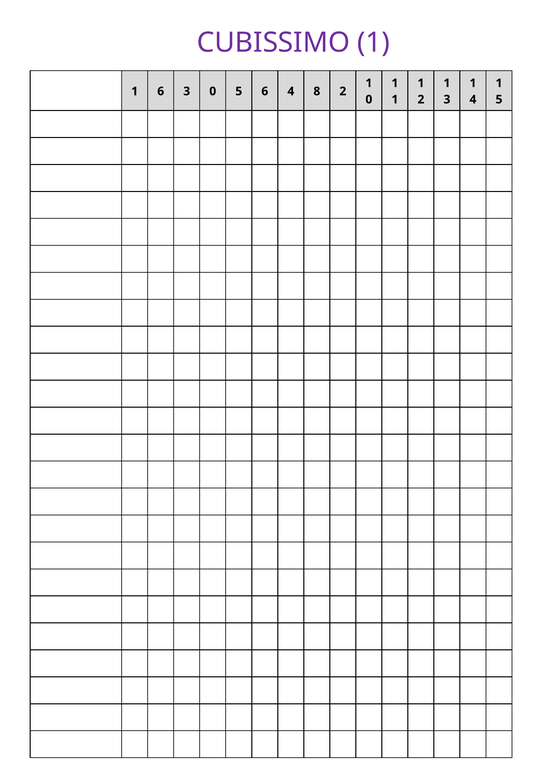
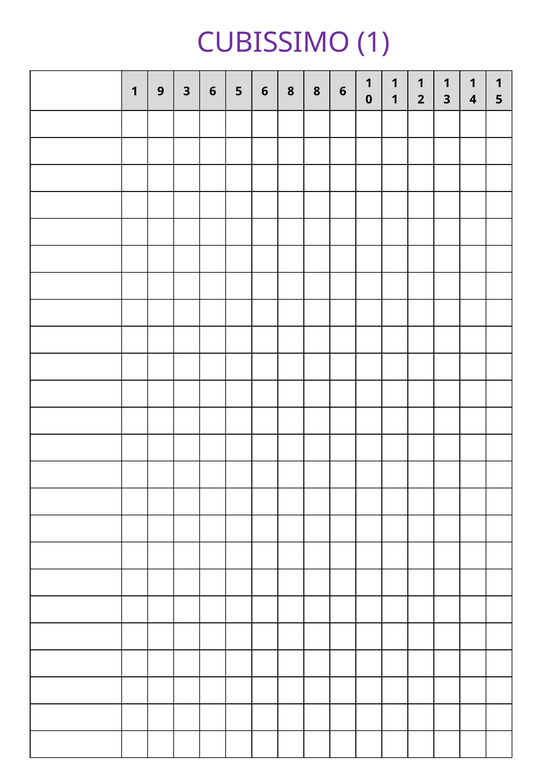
1 6: 6 -> 9
3 0: 0 -> 6
6 4: 4 -> 8
8 2: 2 -> 6
